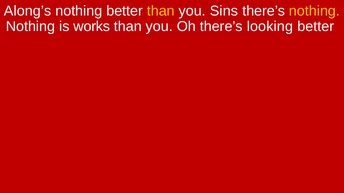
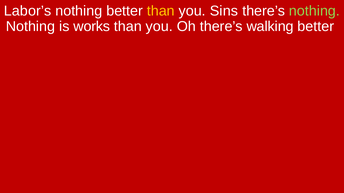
Along’s: Along’s -> Labor’s
nothing at (314, 11) colour: yellow -> light green
looking: looking -> walking
